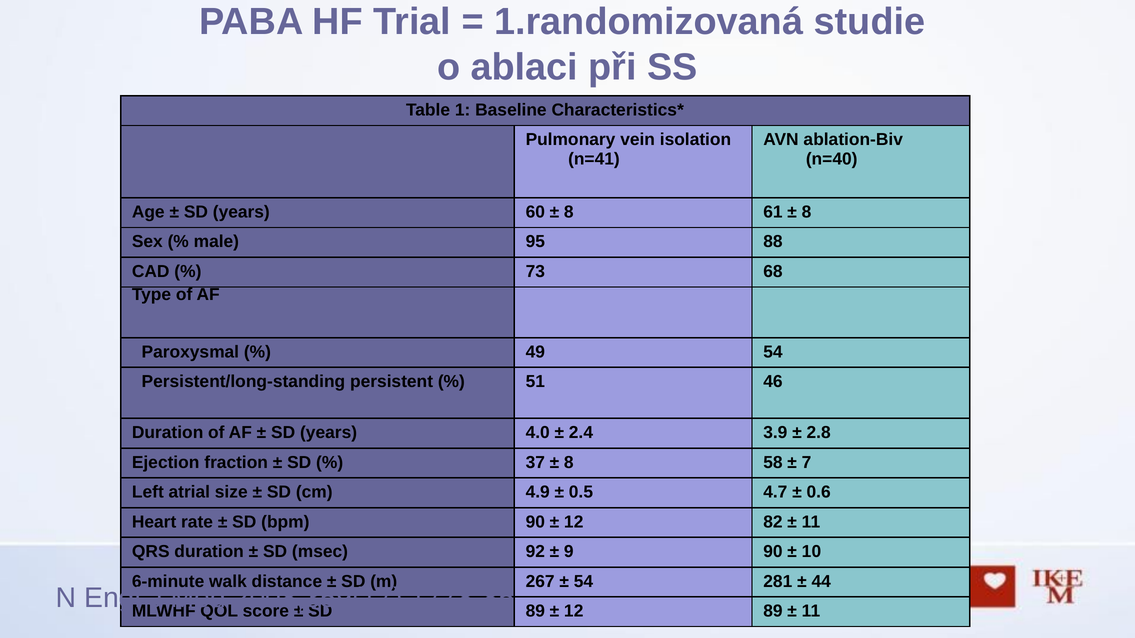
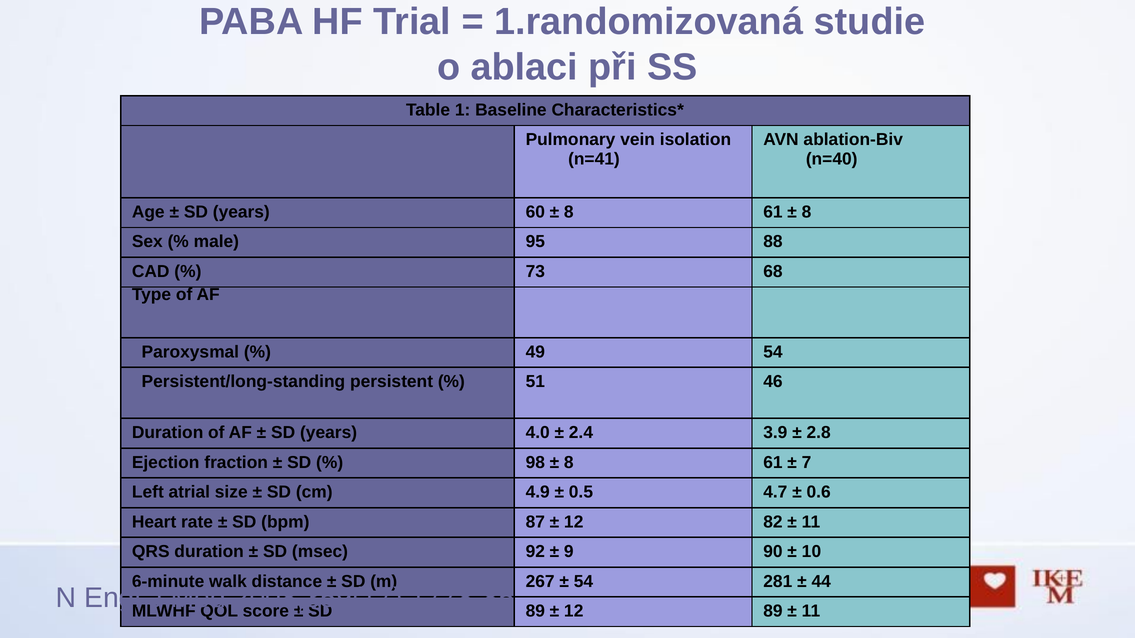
37: 37 -> 98
58 at (773, 463): 58 -> 61
bpm 90: 90 -> 87
